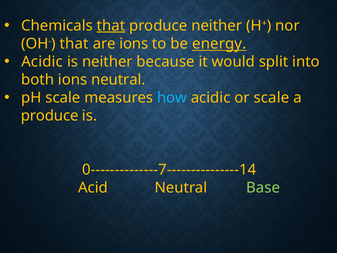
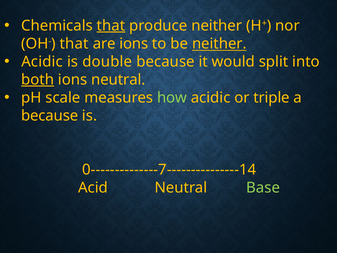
be energy: energy -> neither
is neither: neither -> double
both underline: none -> present
how colour: light blue -> light green
or scale: scale -> triple
produce at (50, 115): produce -> because
